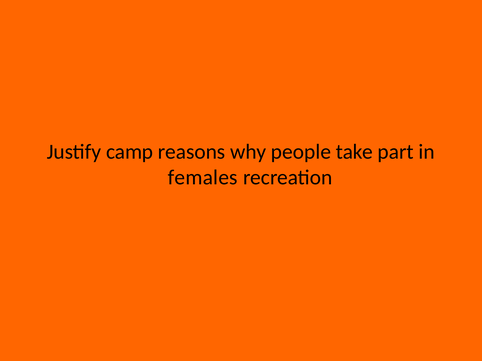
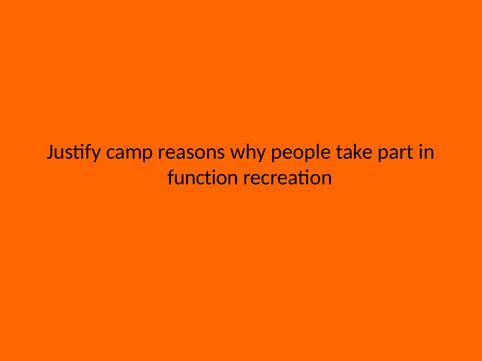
females: females -> function
